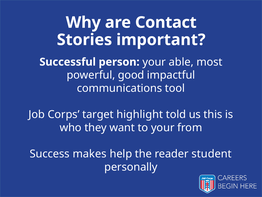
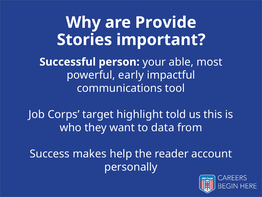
Contact: Contact -> Provide
good: good -> early
to your: your -> data
student: student -> account
